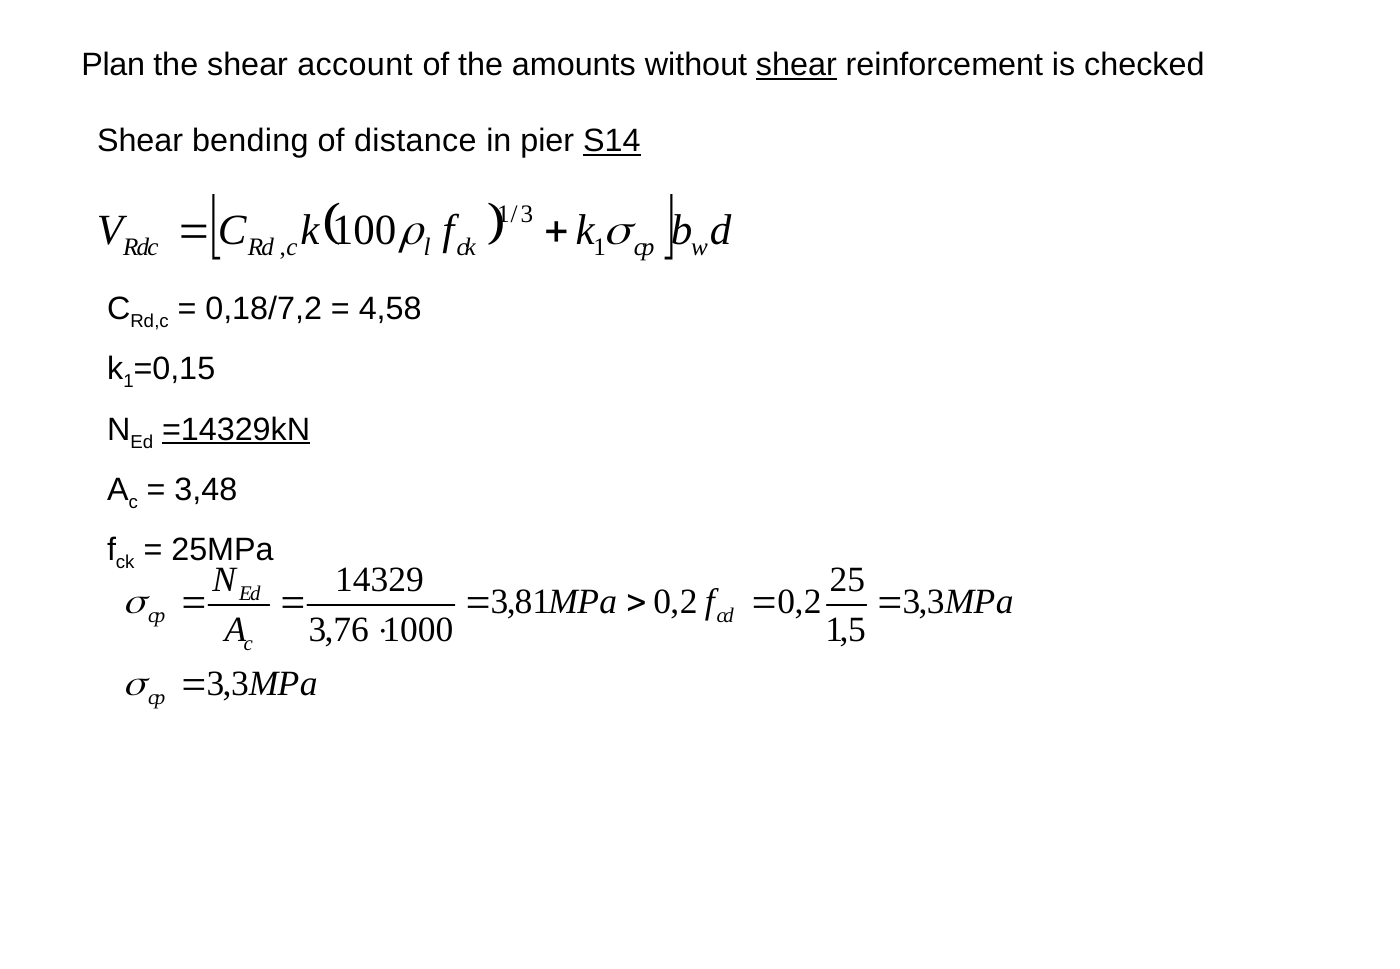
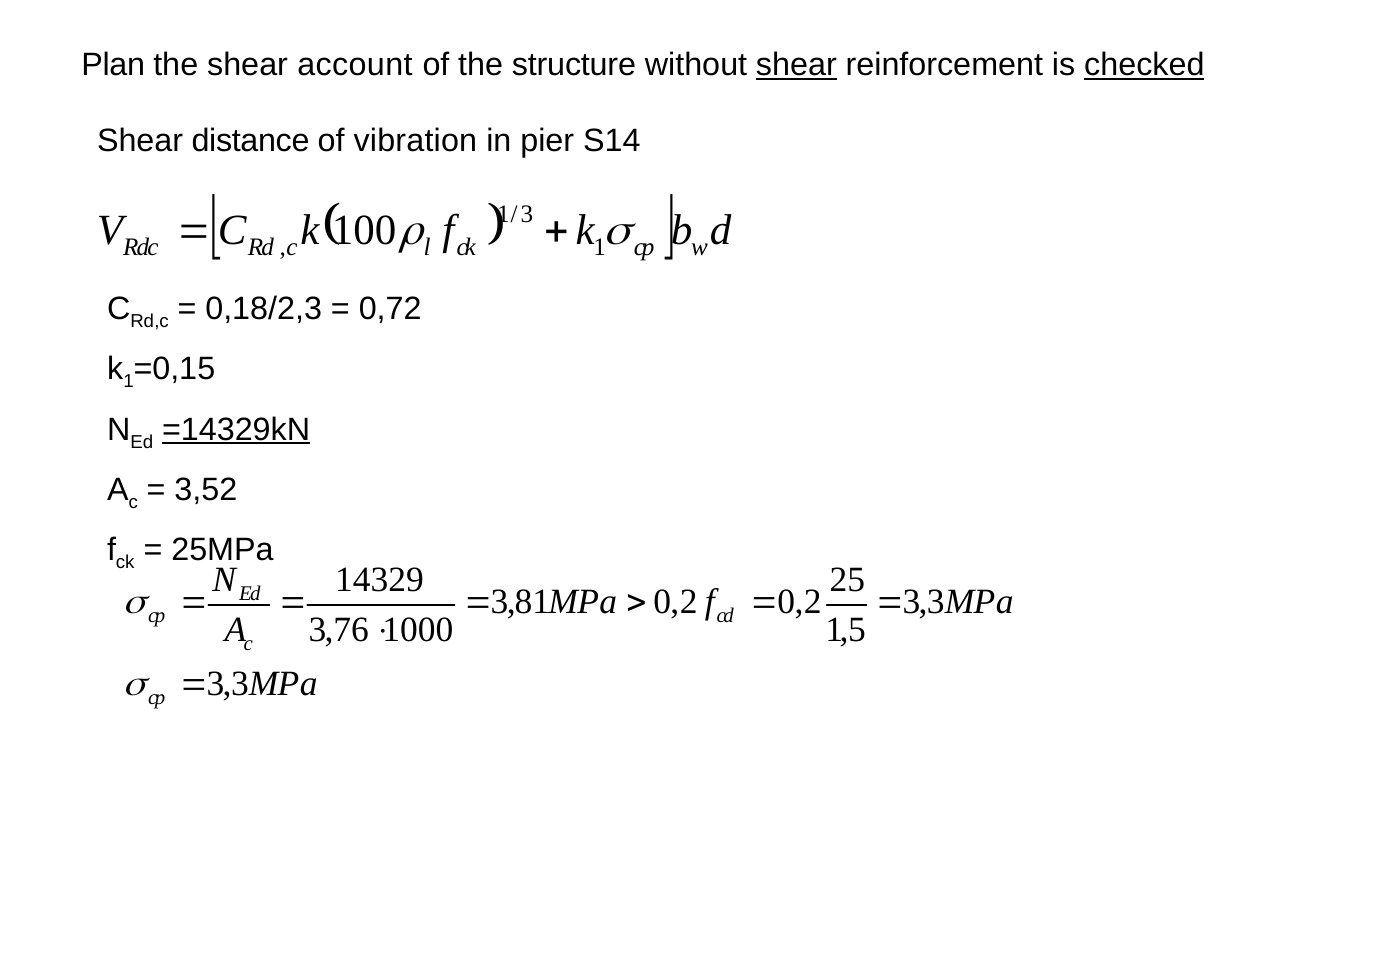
amounts: amounts -> structure
checked underline: none -> present
bending: bending -> distance
distance: distance -> vibration
S14 underline: present -> none
0,18/7,2: 0,18/7,2 -> 0,18/2,3
4,58: 4,58 -> 0,72
3,48: 3,48 -> 3,52
